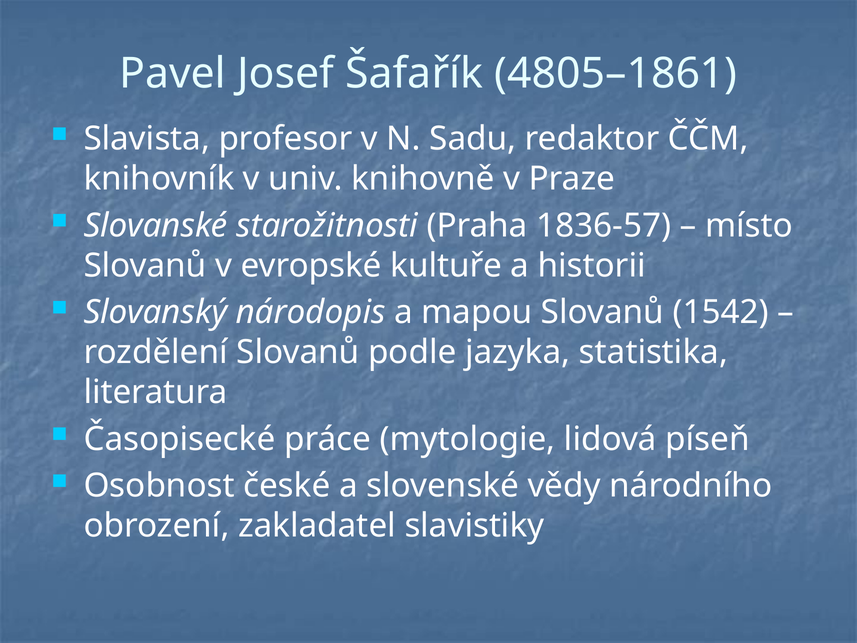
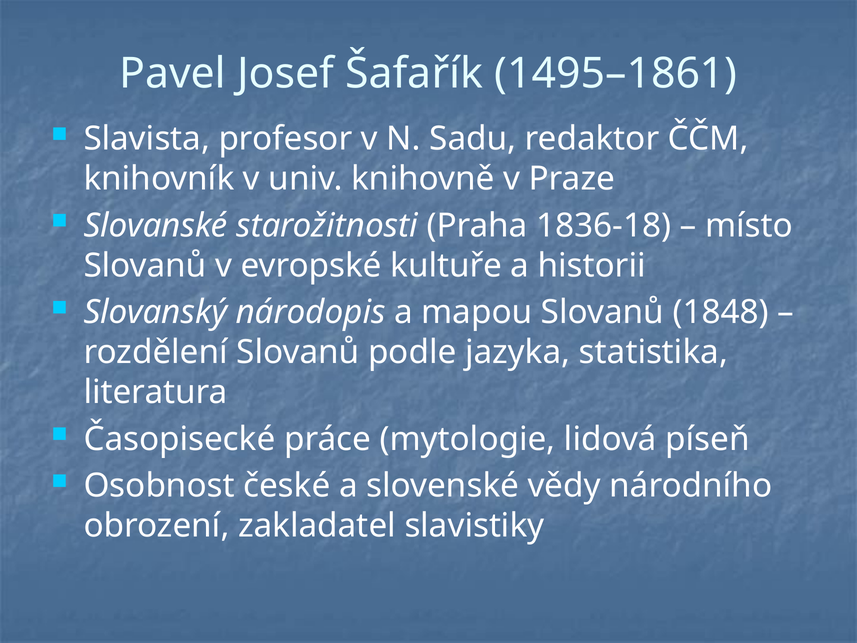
4805–1861: 4805–1861 -> 1495–1861
1836-57: 1836-57 -> 1836-18
1542: 1542 -> 1848
